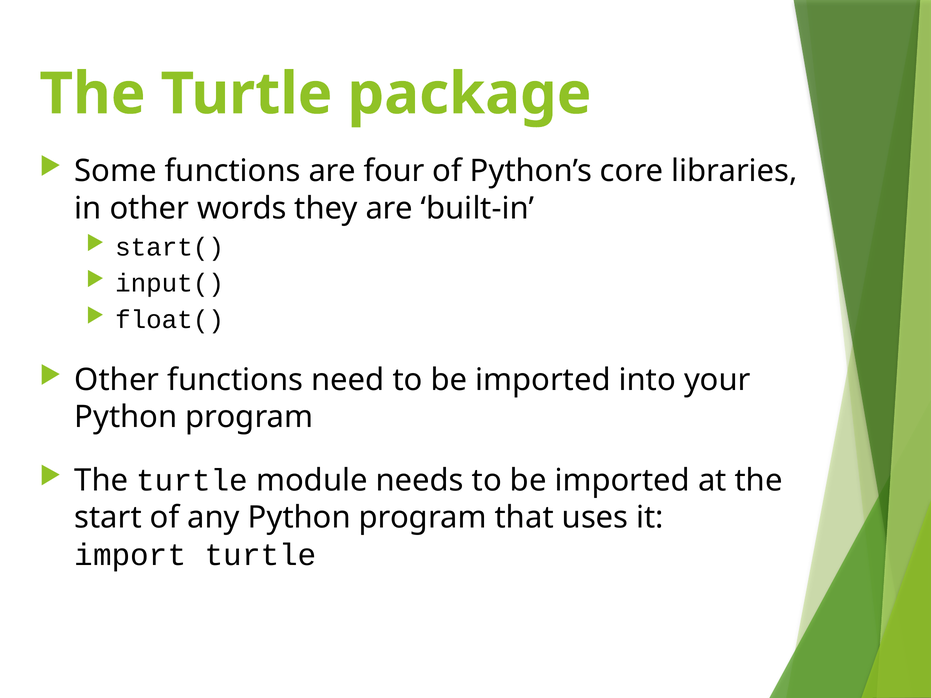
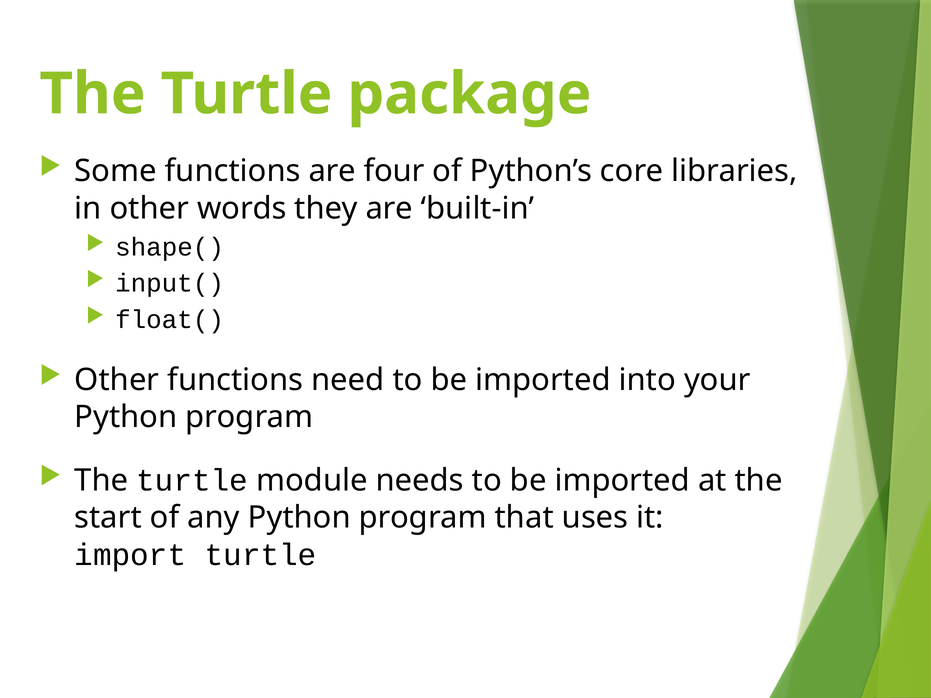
start(: start( -> shape(
